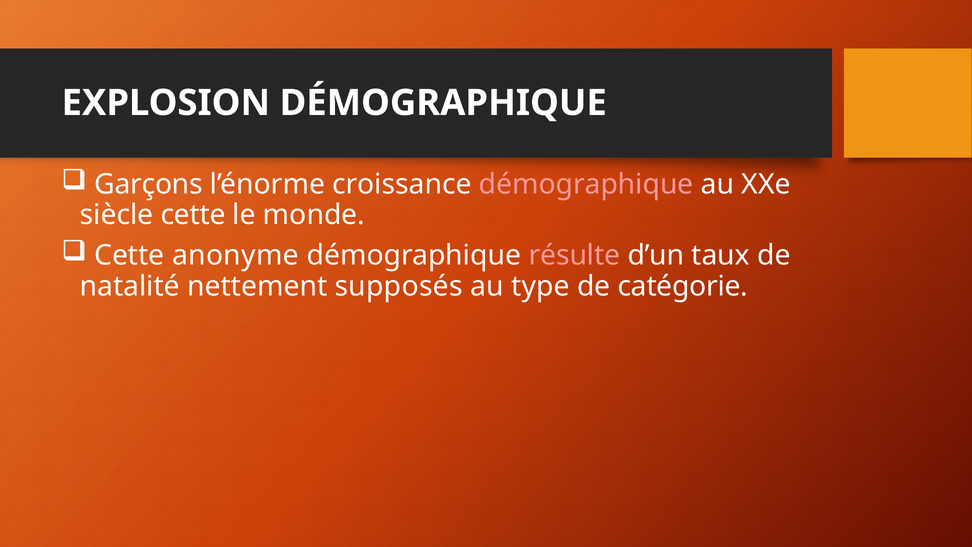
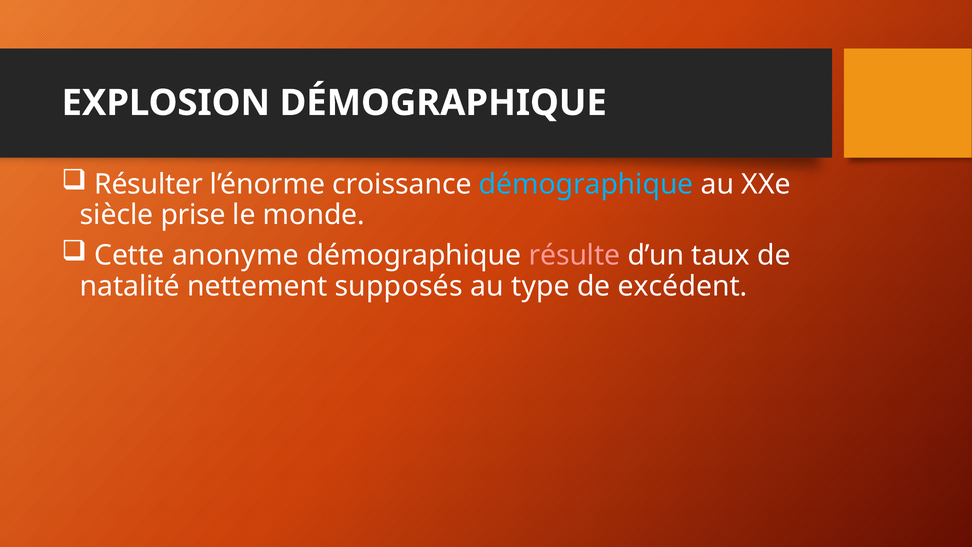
Garçons: Garçons -> Résulter
démographique at (586, 184) colour: pink -> light blue
siècle cette: cette -> prise
catégorie: catégorie -> excédent
